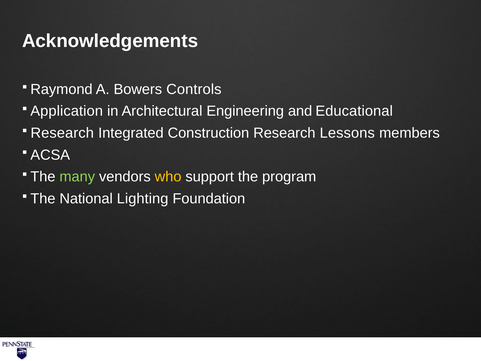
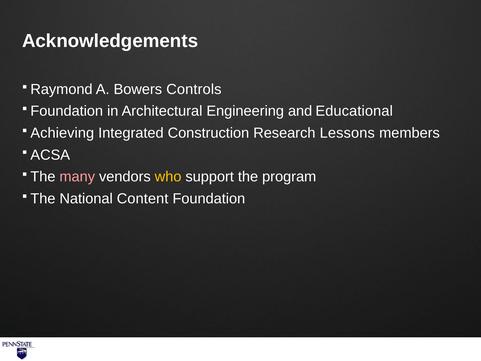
Application at (67, 111): Application -> Foundation
Research at (62, 133): Research -> Achieving
many colour: light green -> pink
Lighting: Lighting -> Content
